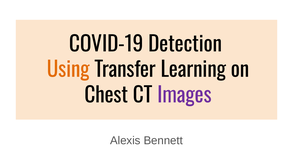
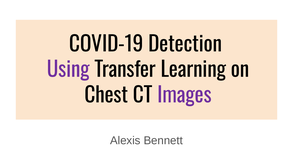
Using colour: orange -> purple
